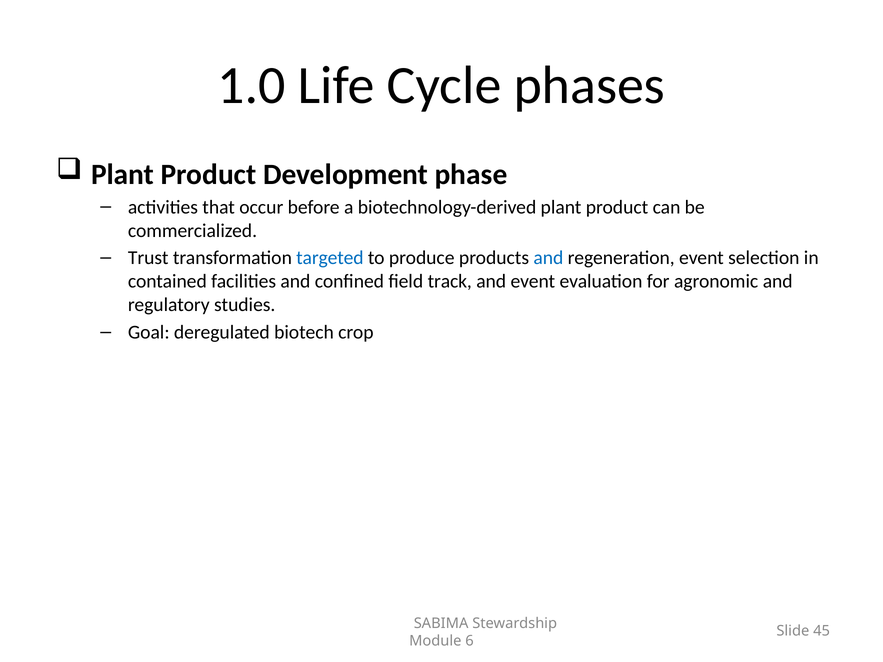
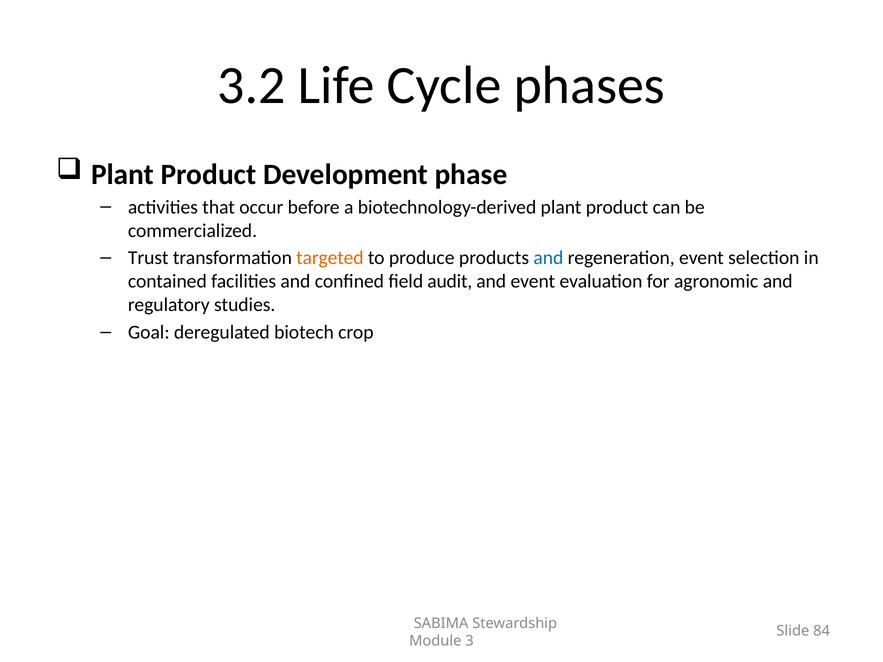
1.0: 1.0 -> 3.2
targeted colour: blue -> orange
track: track -> audit
45: 45 -> 84
6: 6 -> 3
